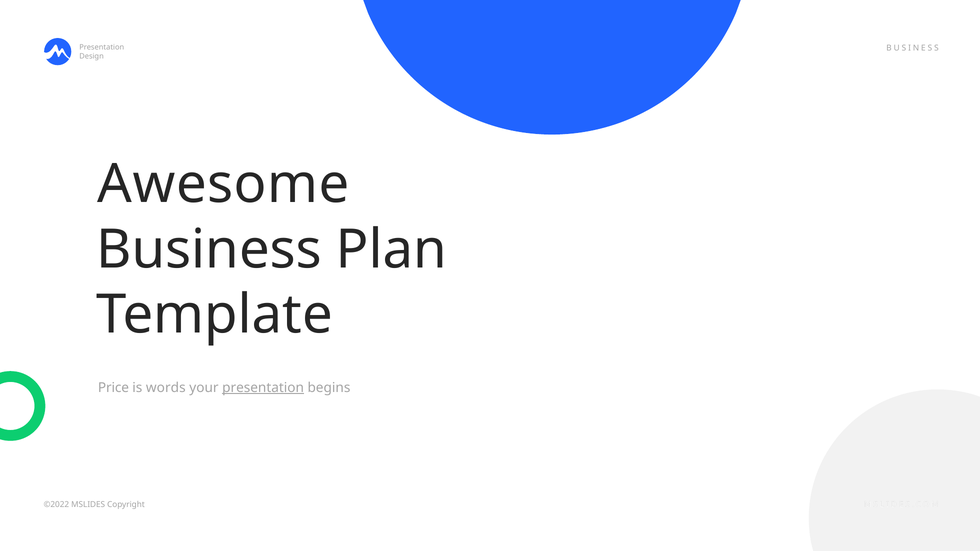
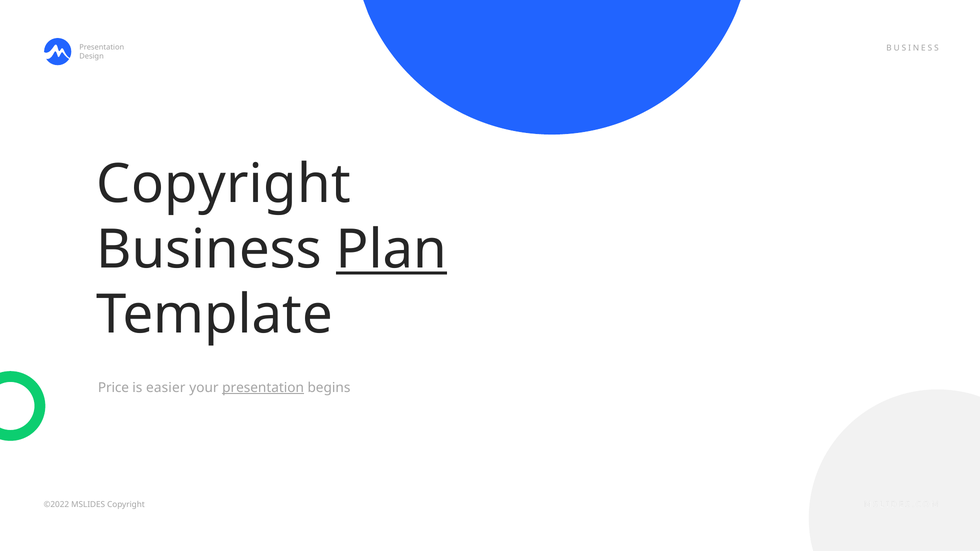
Awesome at (223, 184): Awesome -> Copyright
Plan underline: none -> present
words: words -> easier
